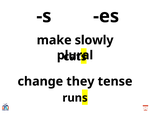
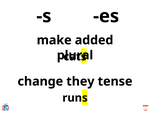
slowly: slowly -> added
